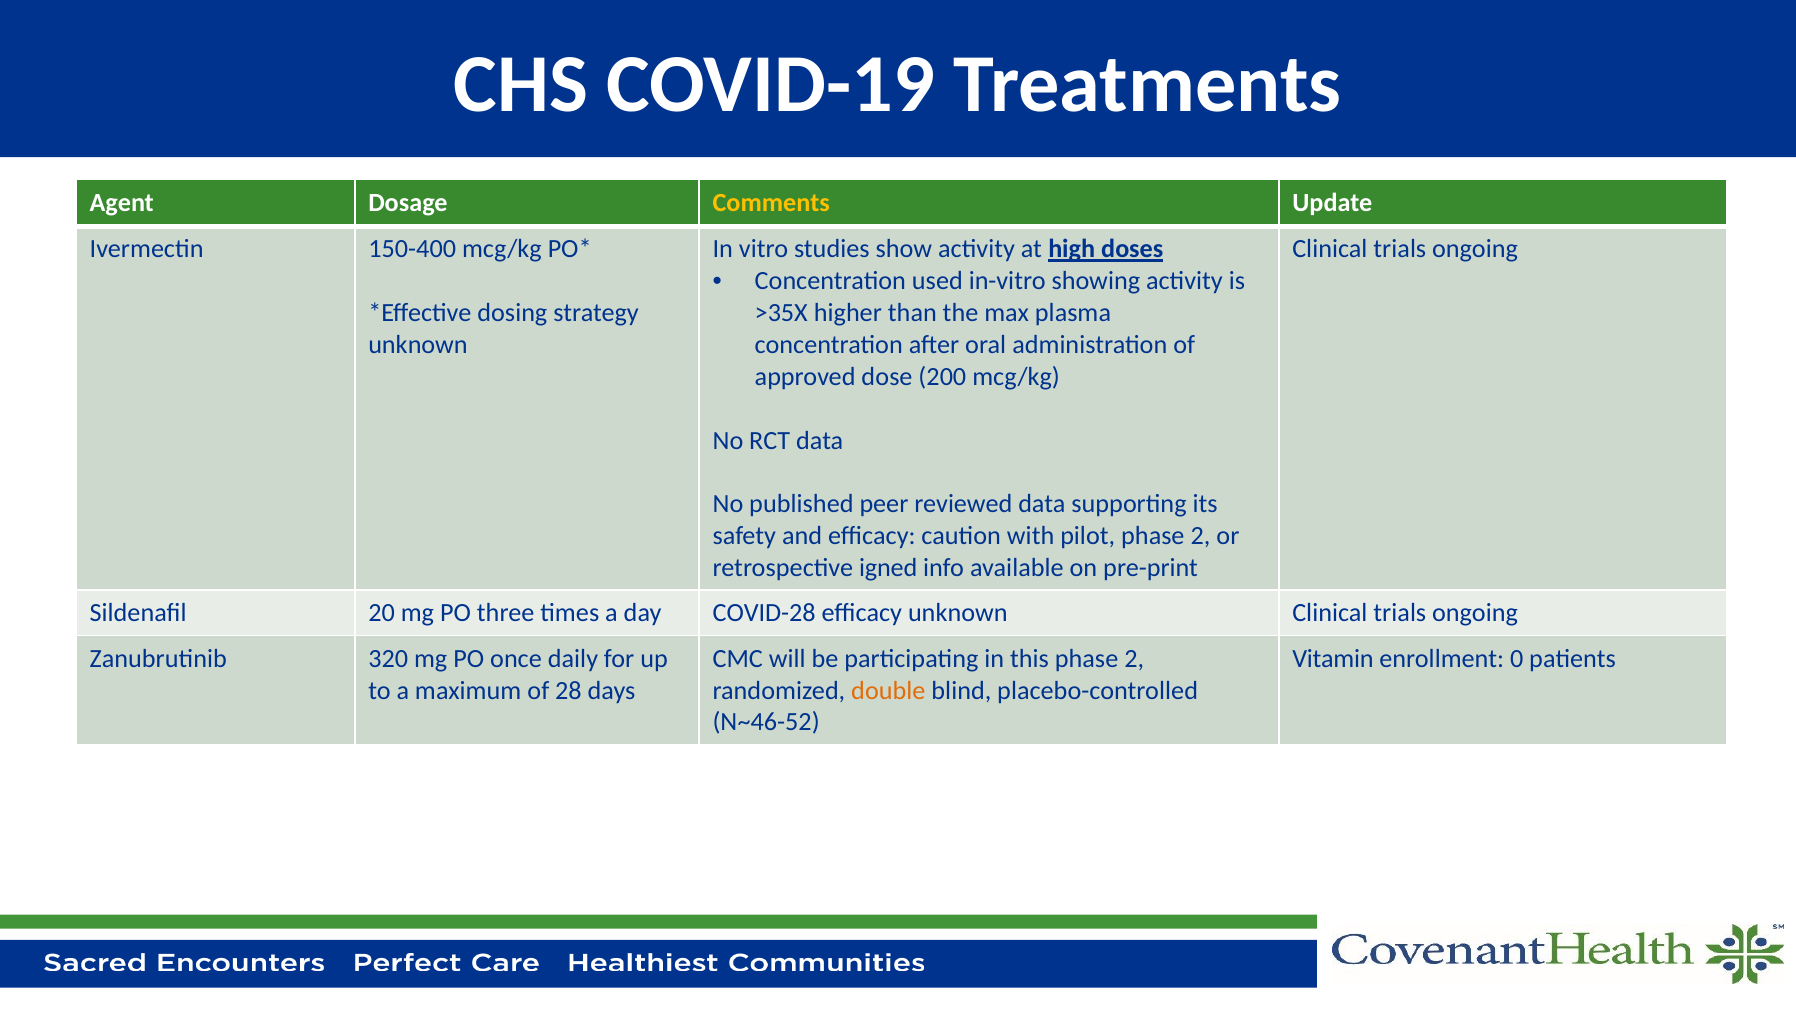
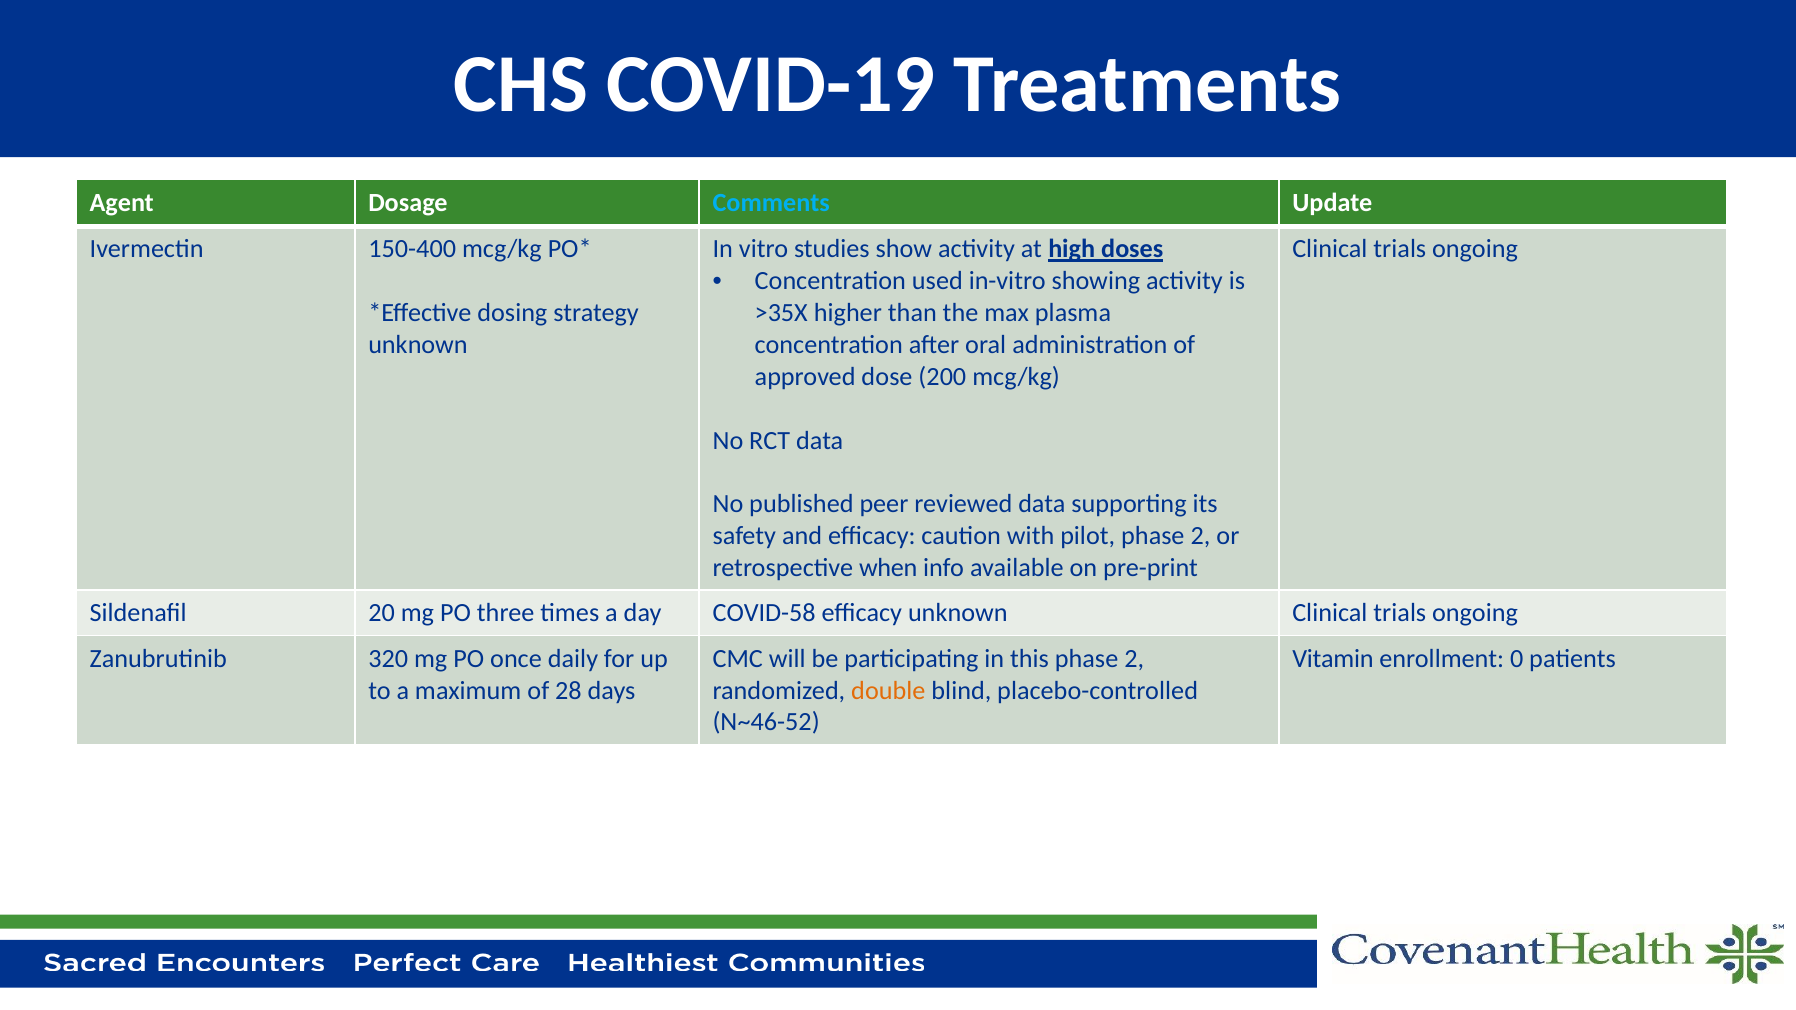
Comments colour: yellow -> light blue
igned: igned -> when
COVID-28: COVID-28 -> COVID-58
